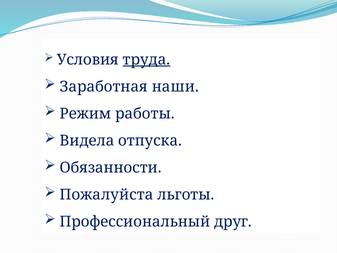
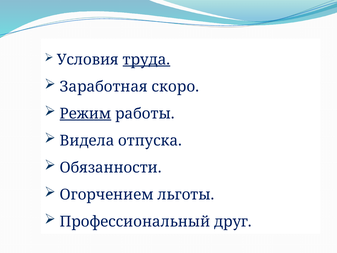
наши: наши -> скоро
Режим underline: none -> present
Пожалуйста: Пожалуйста -> Огорчением
